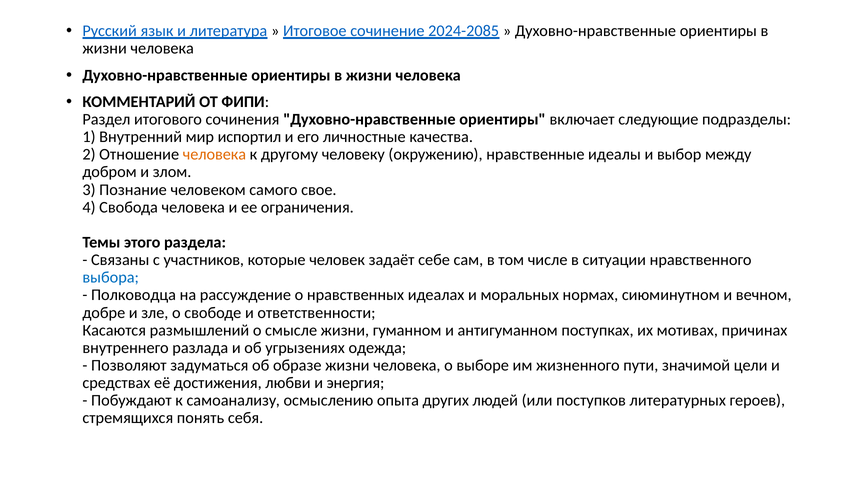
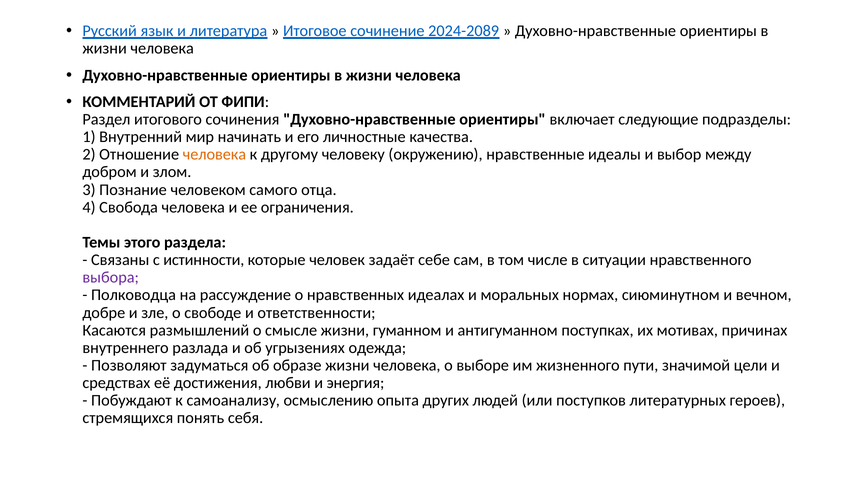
2024-2085: 2024-2085 -> 2024-2089
испортил: испортил -> начинать
свое: свое -> отца
участников: участников -> истинности
выбора colour: blue -> purple
